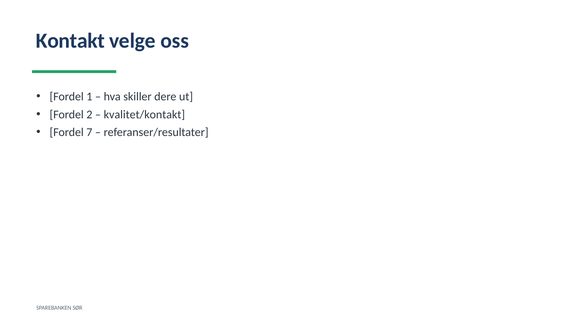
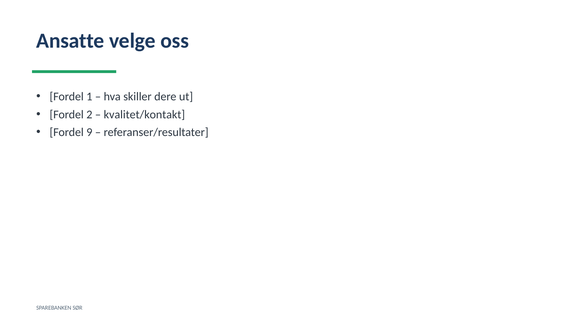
Kontakt: Kontakt -> Ansatte
7: 7 -> 9
